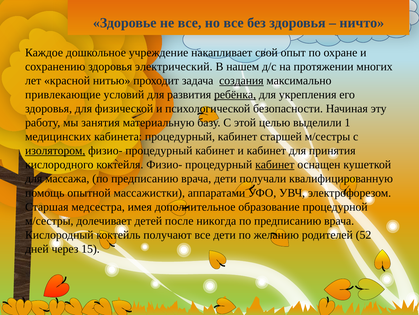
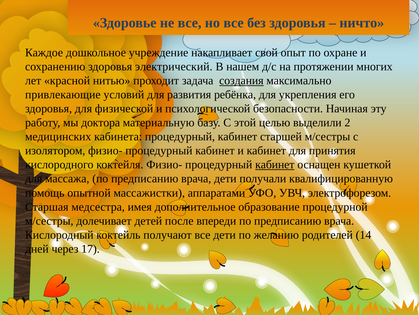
ребёнка underline: present -> none
занятия: занятия -> доктора
1: 1 -> 2
изолятором underline: present -> none
никогда: никогда -> впереди
52: 52 -> 14
15: 15 -> 17
